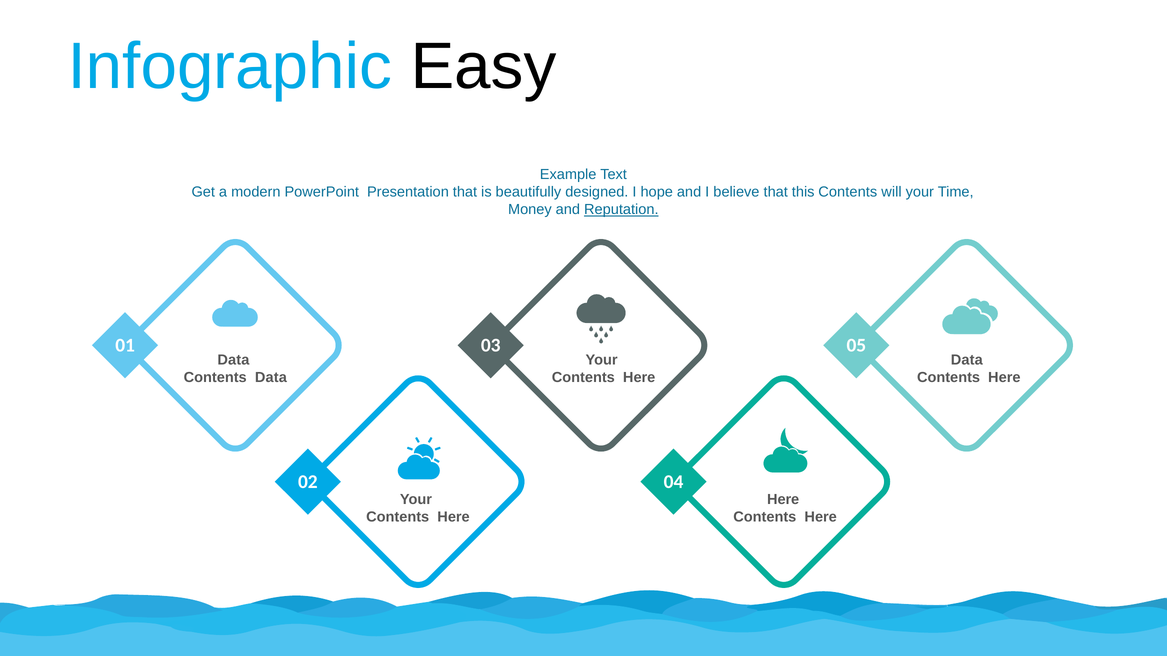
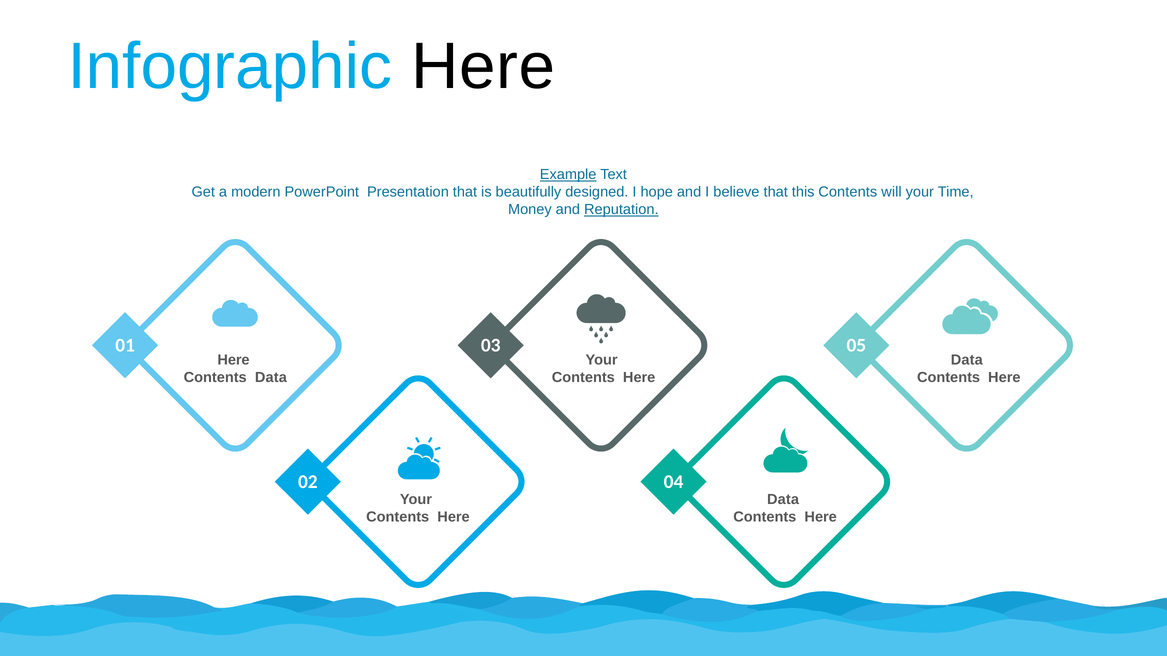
Infographic Easy: Easy -> Here
Example underline: none -> present
Data at (233, 360): Data -> Here
Here at (783, 500): Here -> Data
